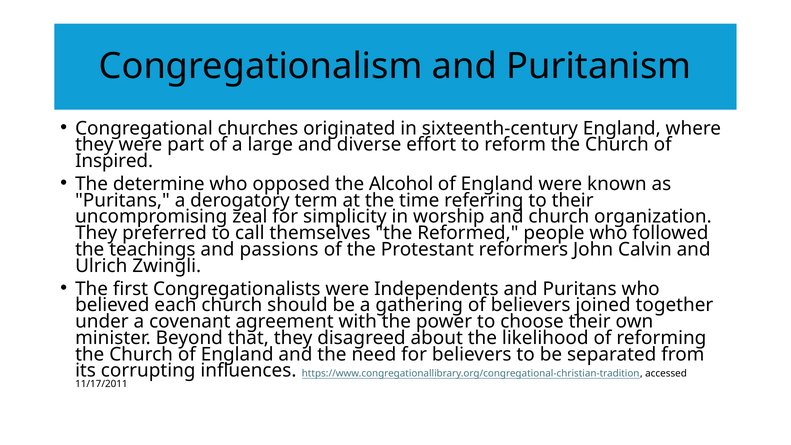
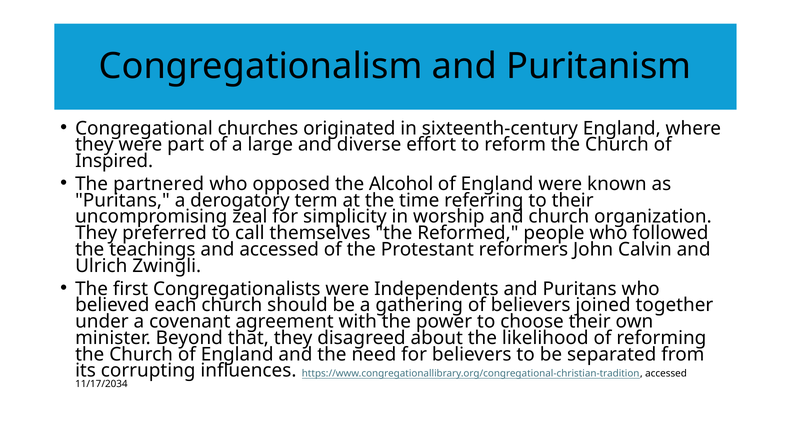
determine: determine -> partnered
and passions: passions -> accessed
11/17/2011: 11/17/2011 -> 11/17/2034
